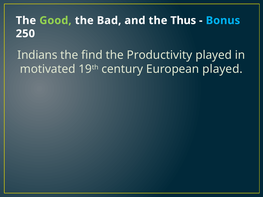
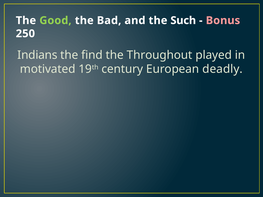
Thus: Thus -> Such
Bonus colour: light blue -> pink
Productivity: Productivity -> Throughout
European played: played -> deadly
